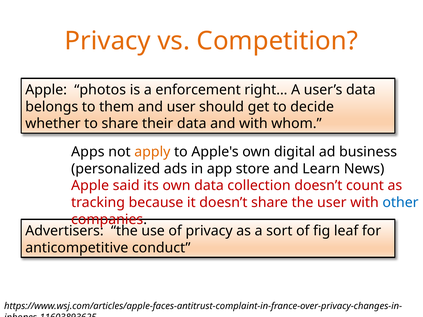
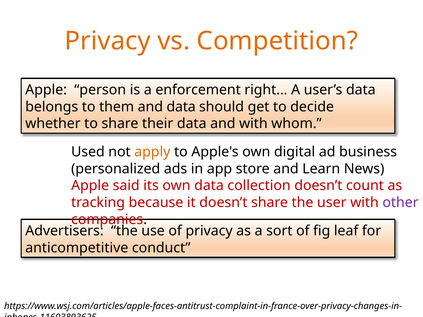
photos: photos -> person
and user: user -> data
Apps: Apps -> Used
other colour: blue -> purple
